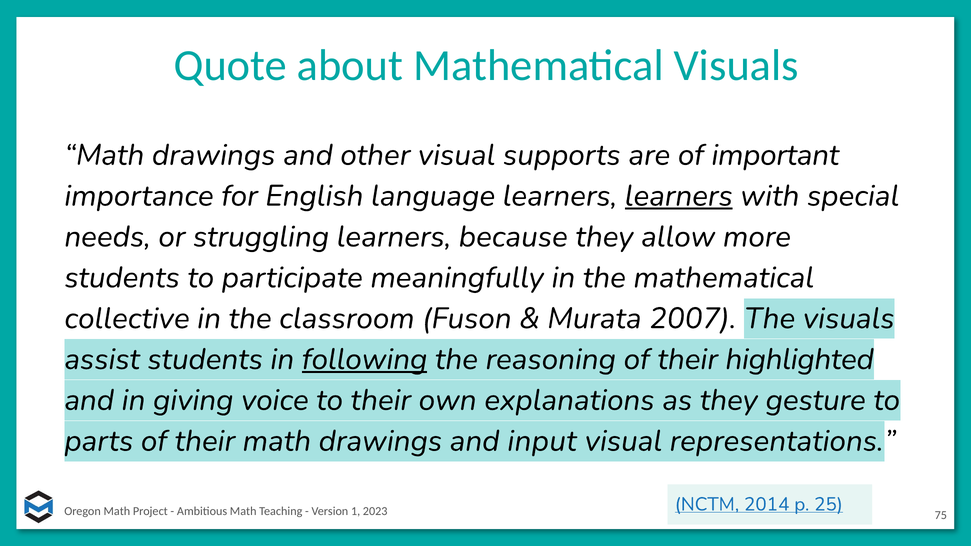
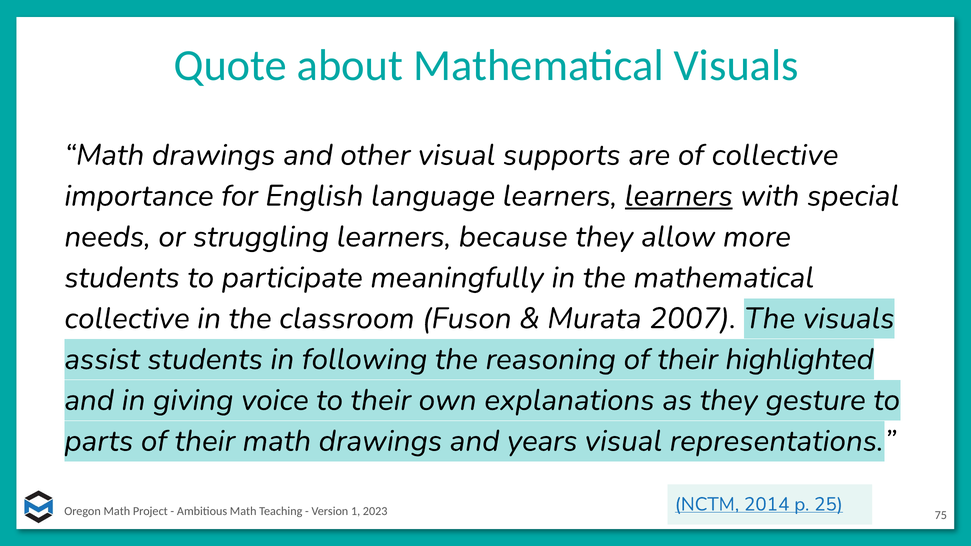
of important: important -> collective
following underline: present -> none
input: input -> years
